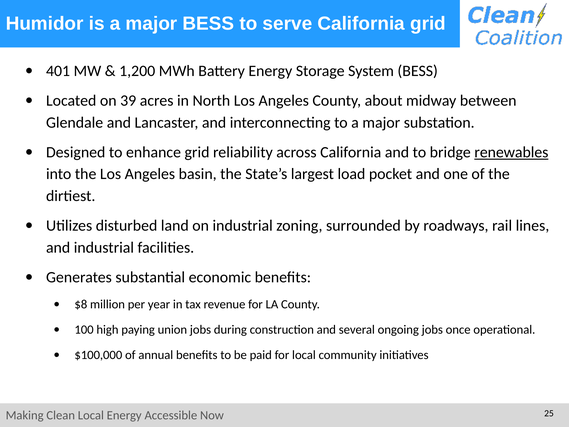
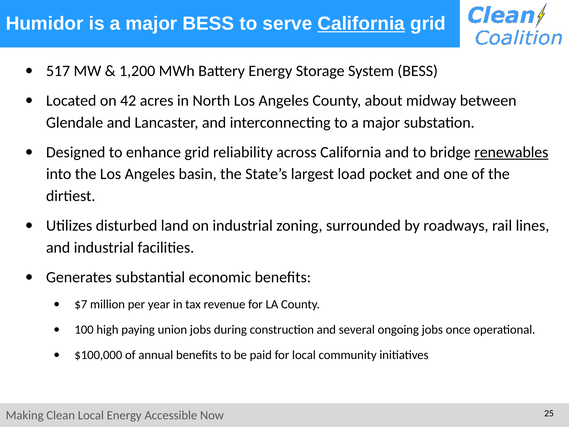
California at (361, 24) underline: none -> present
401: 401 -> 517
39: 39 -> 42
$8: $8 -> $7
